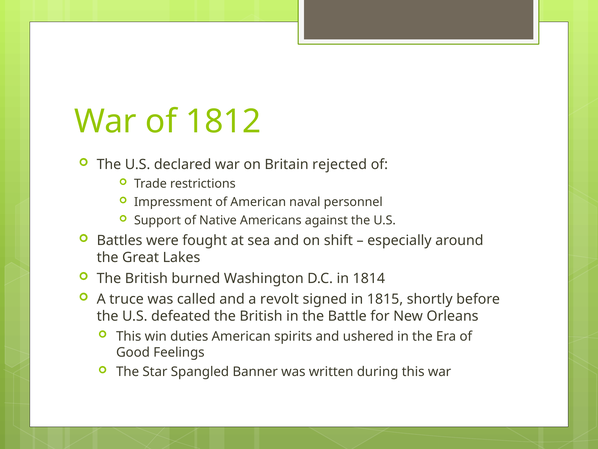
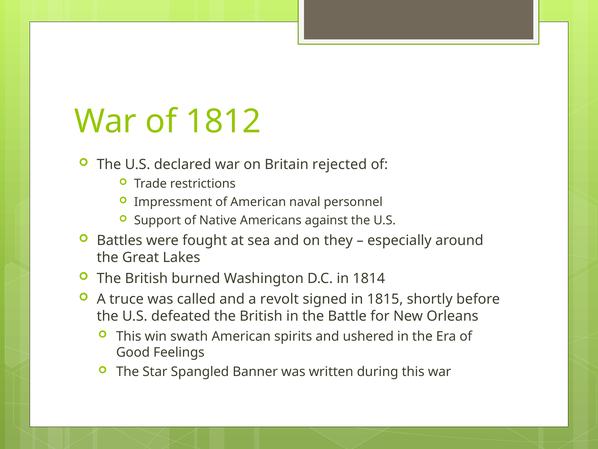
shift: shift -> they
duties: duties -> swath
